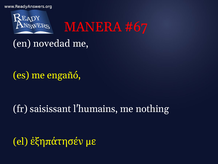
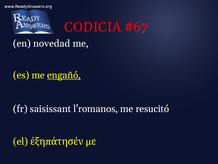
MANERA: MANERA -> CODICIA
engañó underline: none -> present
l'humains: l'humains -> l'romanos
nothing: nothing -> resucitó
